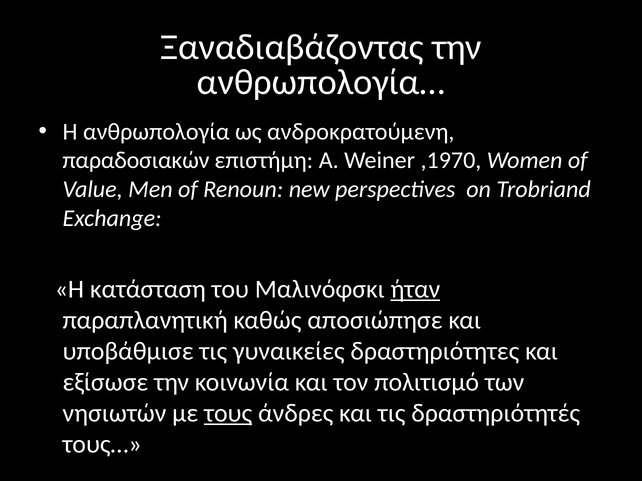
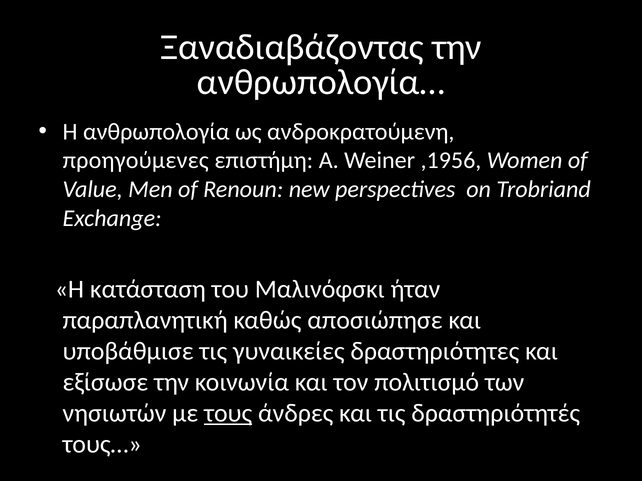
παραδοσιακών: παραδοσιακών -> προηγούμενες
,1970: ,1970 -> ,1956
ήταν underline: present -> none
